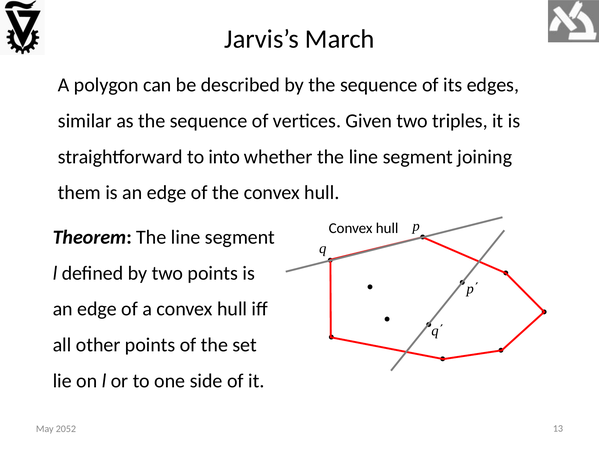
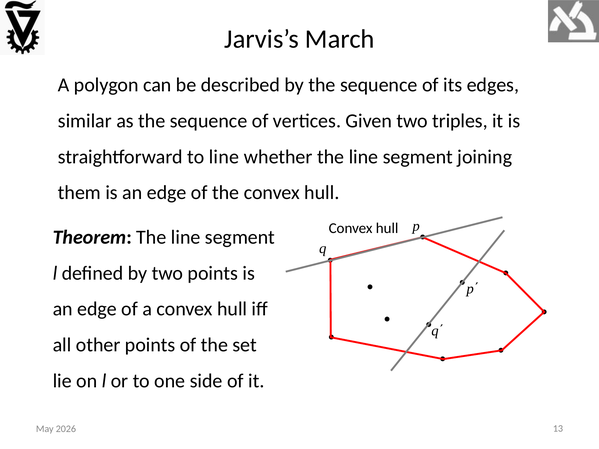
to into: into -> line
2052: 2052 -> 2026
